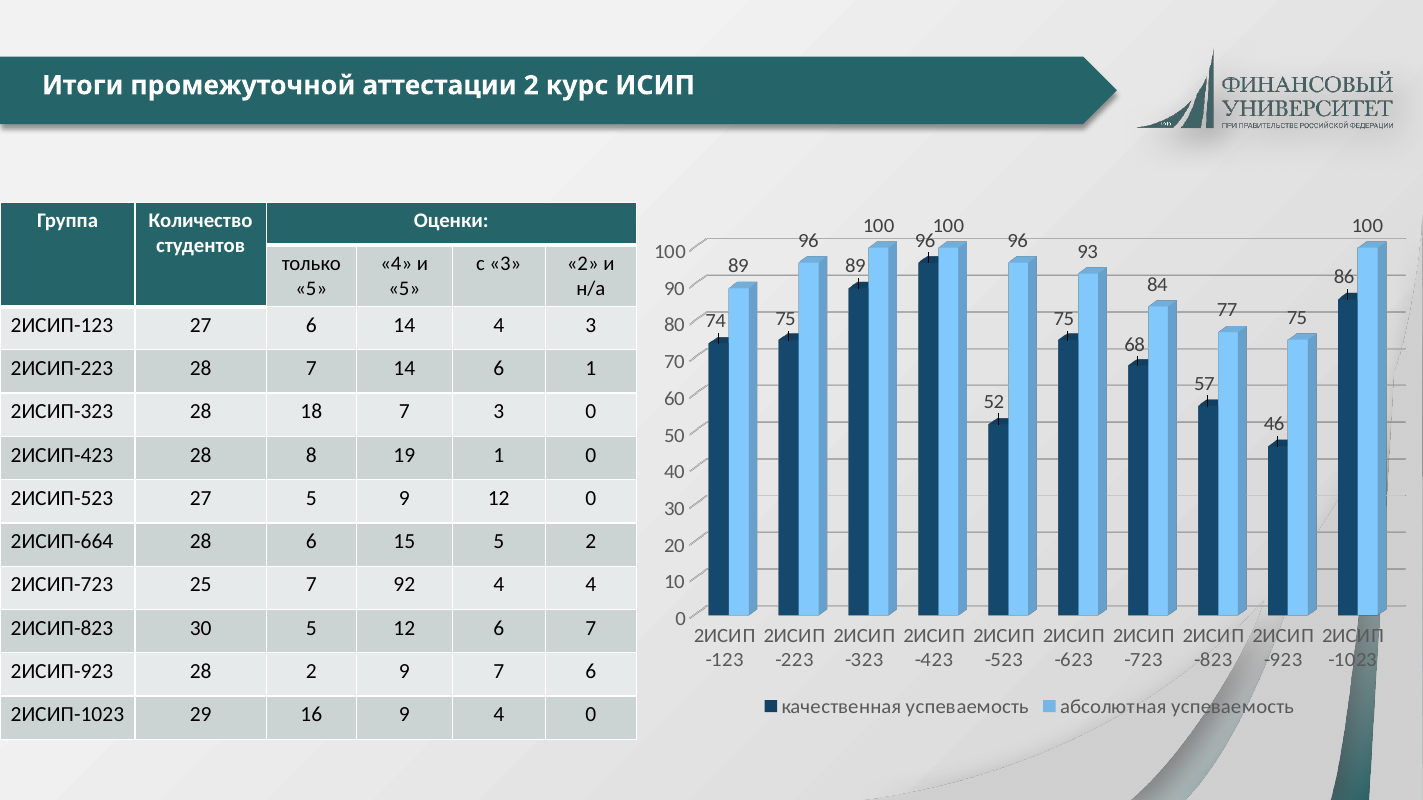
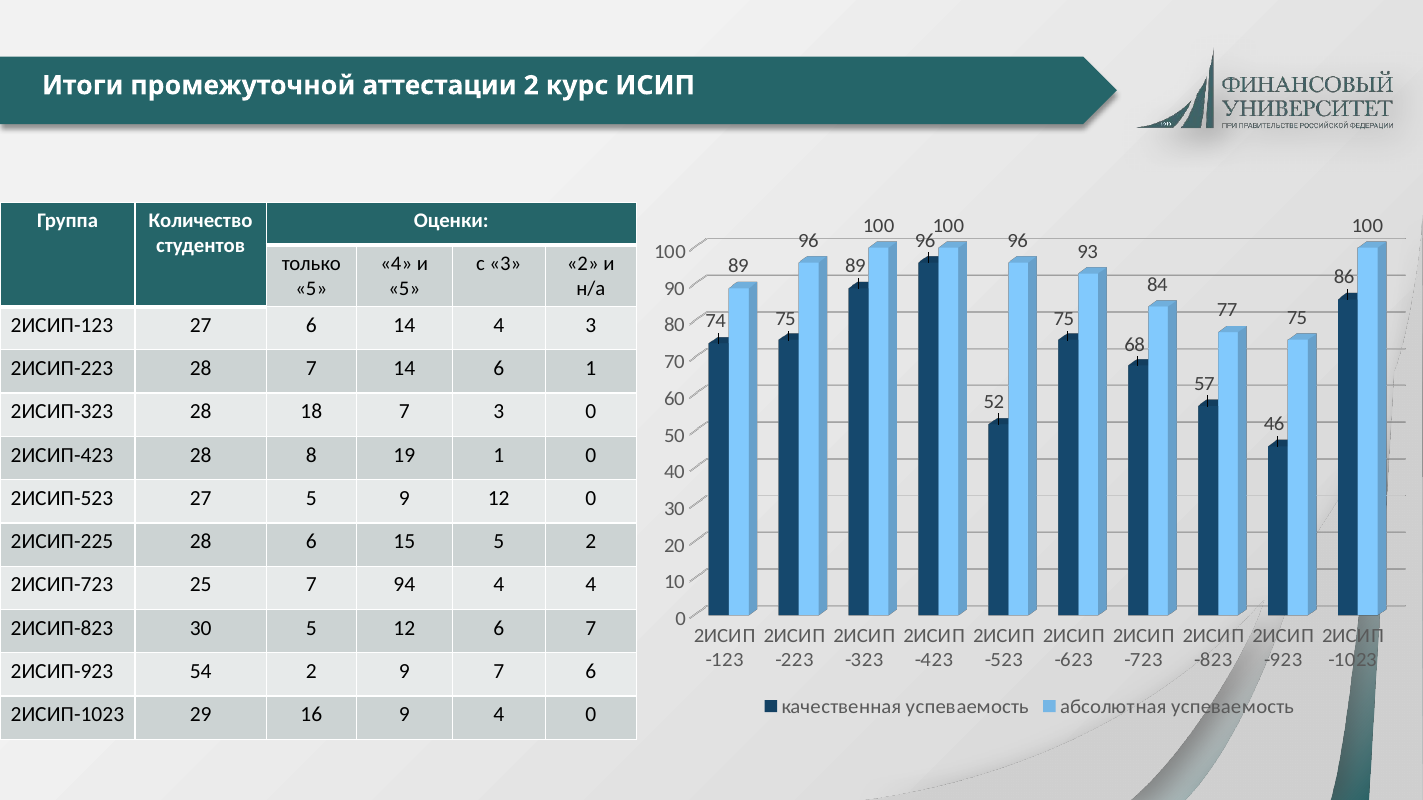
2ИСИП-664: 2ИСИП-664 -> 2ИСИП-225
92: 92 -> 94
2ИСИП-923 28: 28 -> 54
